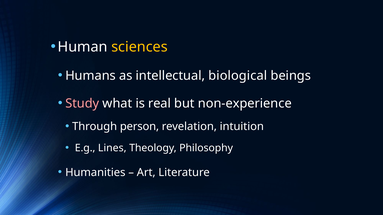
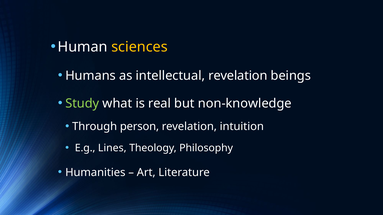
intellectual biological: biological -> revelation
Study colour: pink -> light green
non-experience: non-experience -> non-knowledge
